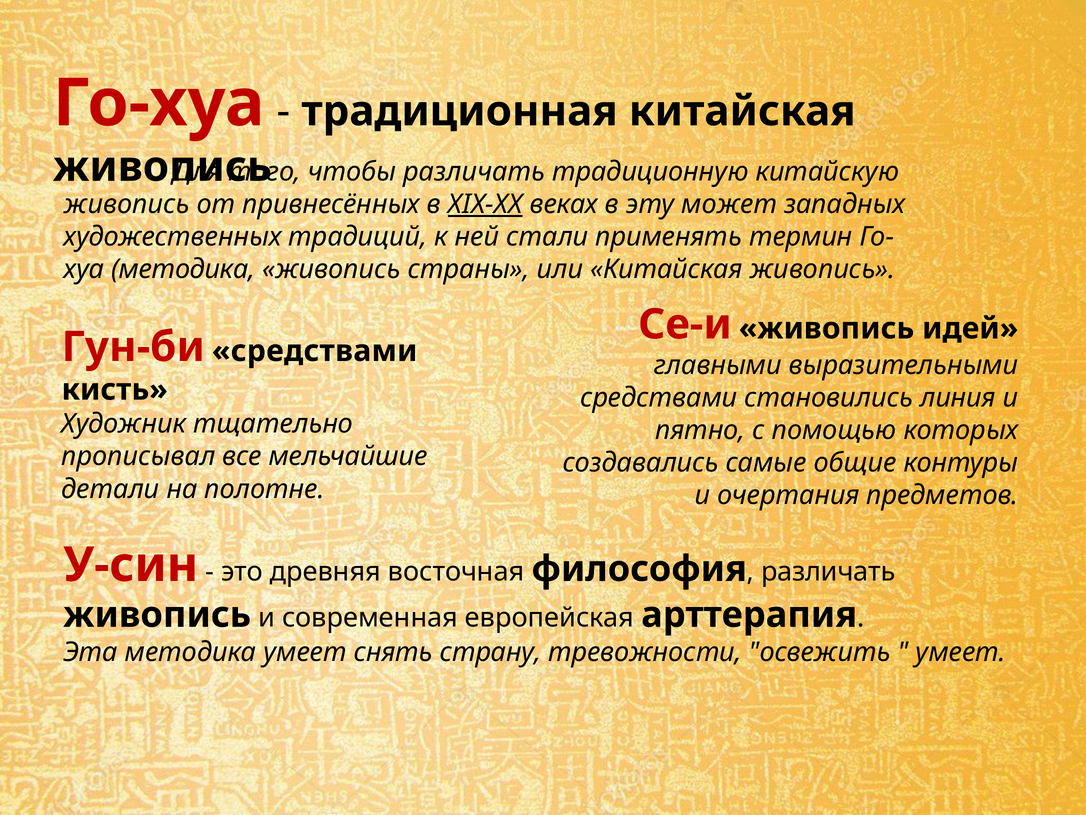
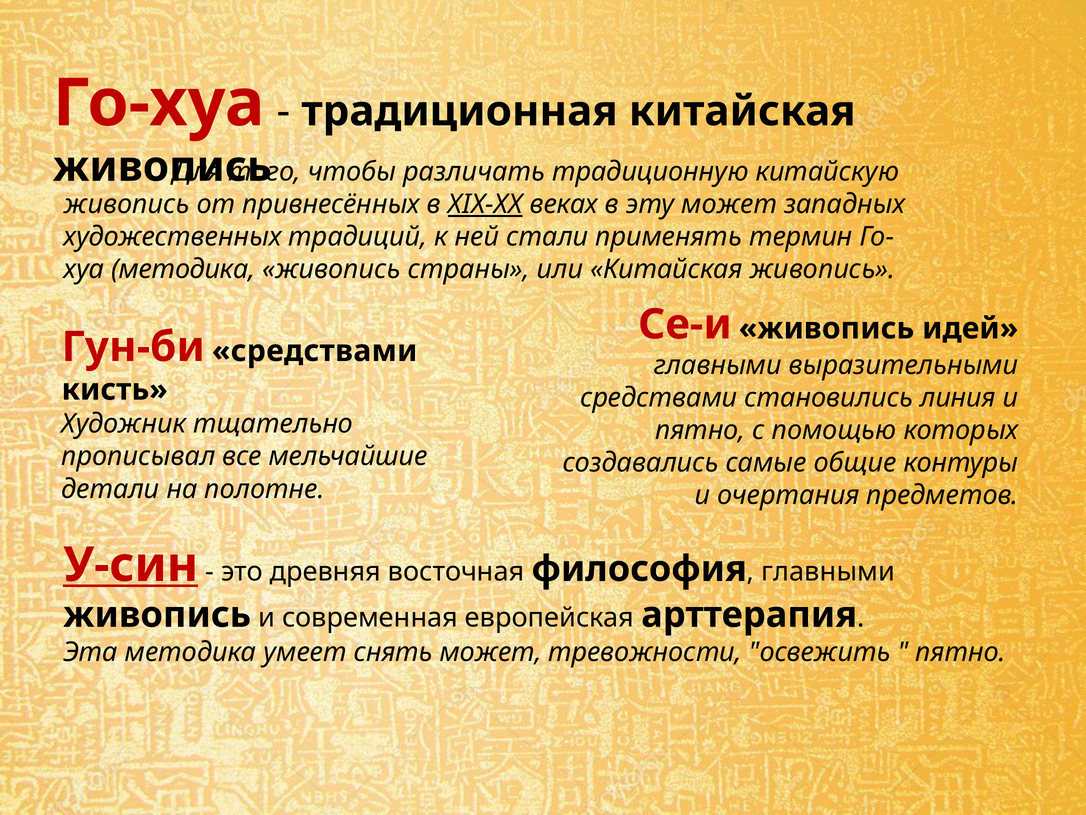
У-син underline: none -> present
философия различать: различать -> главными
снять страну: страну -> может
умеет at (961, 652): умеет -> пятно
